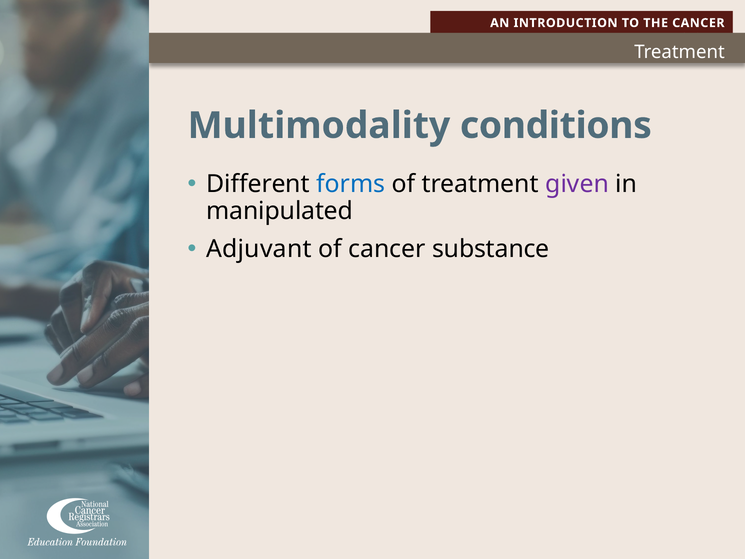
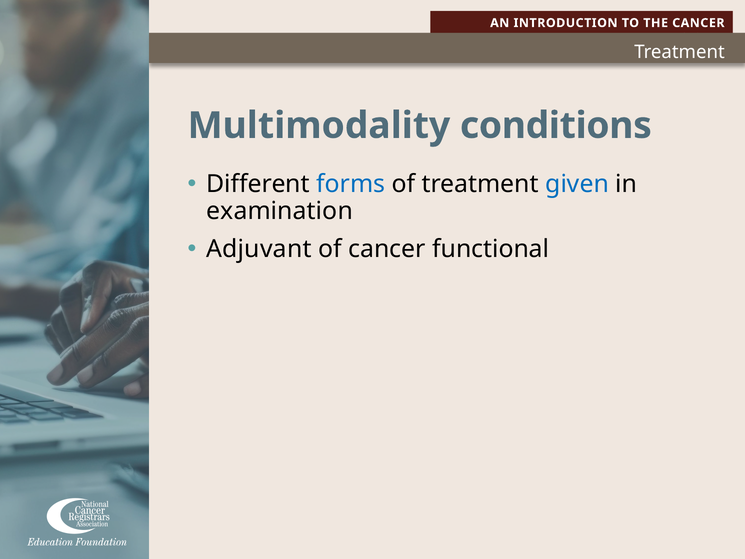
given colour: purple -> blue
manipulated: manipulated -> examination
substance: substance -> functional
